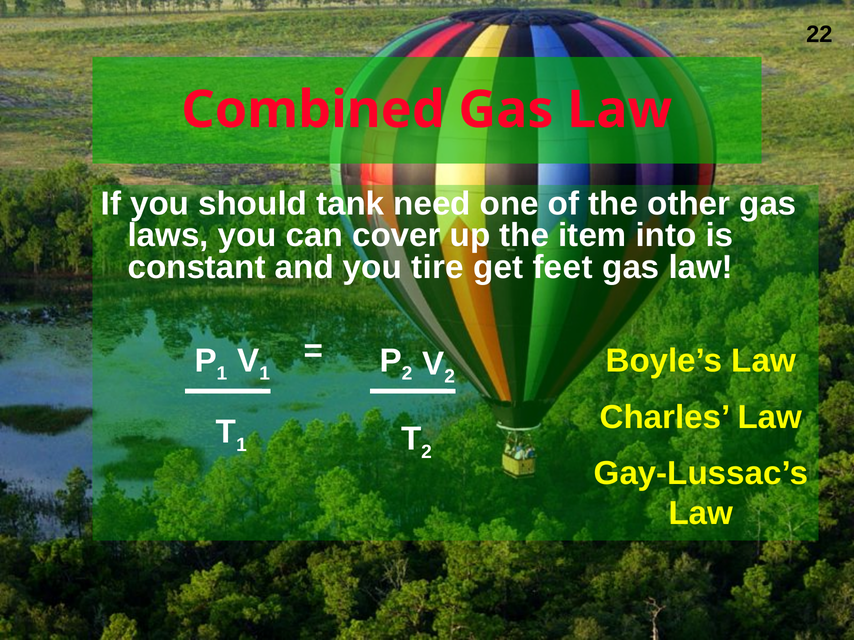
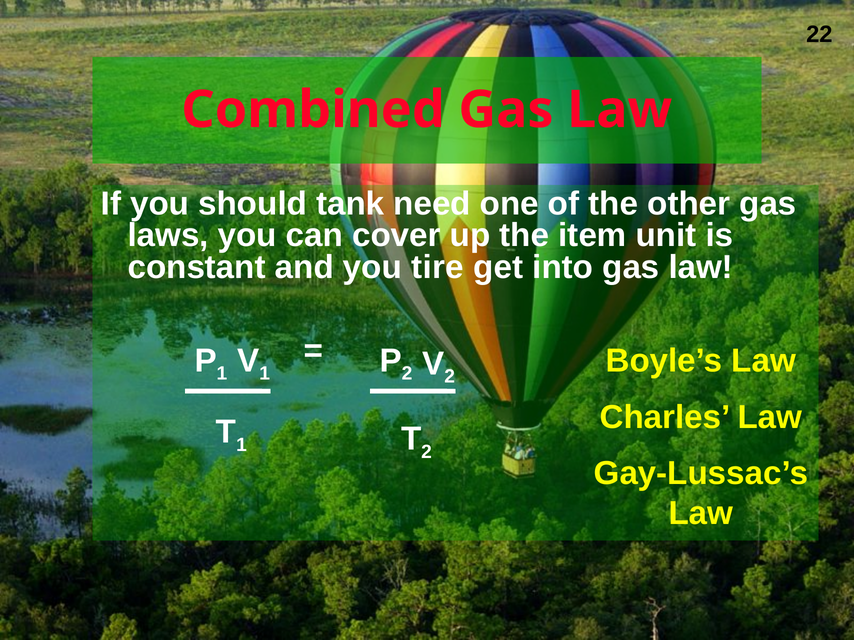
into: into -> unit
feet: feet -> into
